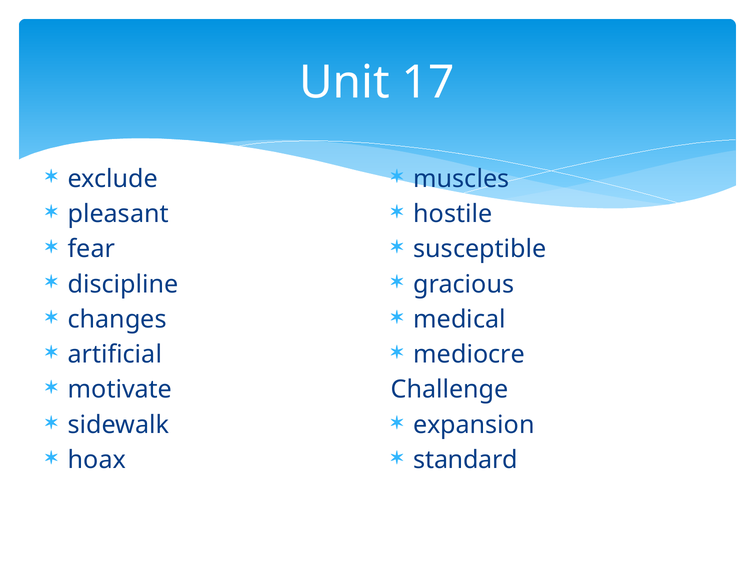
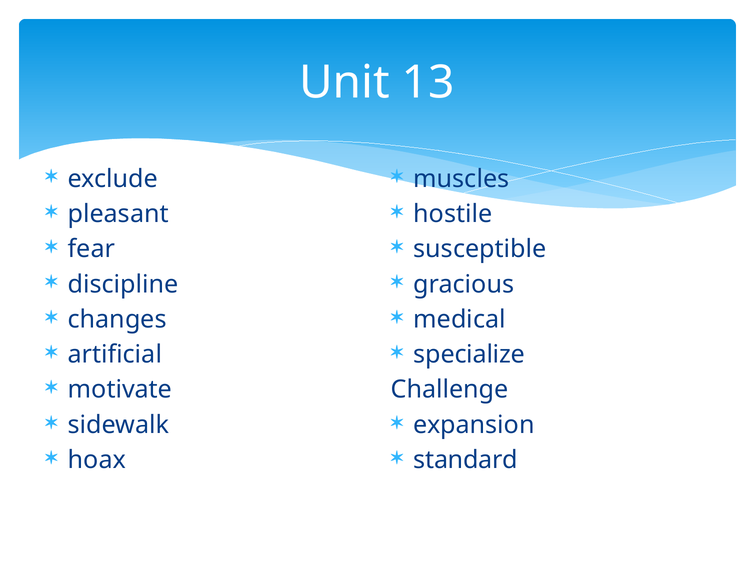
17: 17 -> 13
mediocre: mediocre -> specialize
